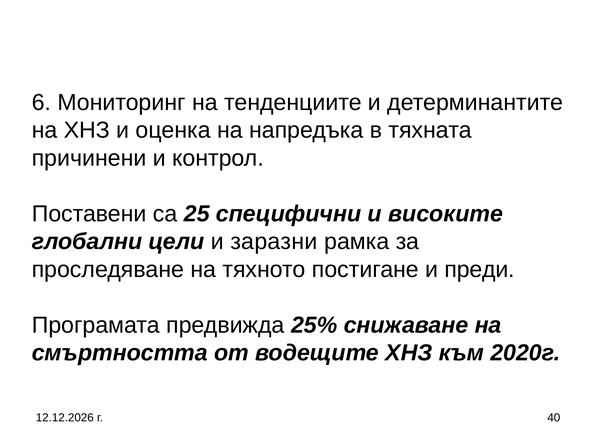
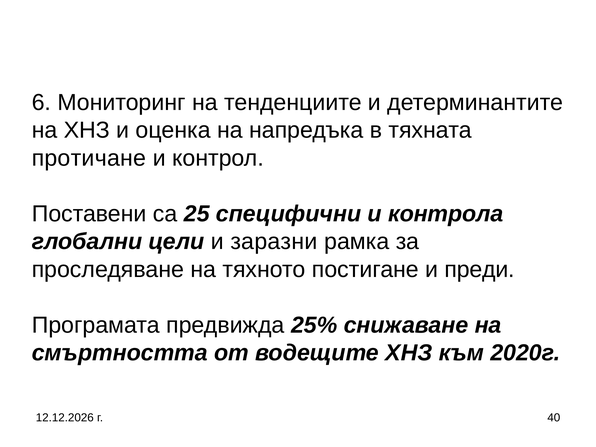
причинени: причинени -> протичане
високите: високите -> контрола
